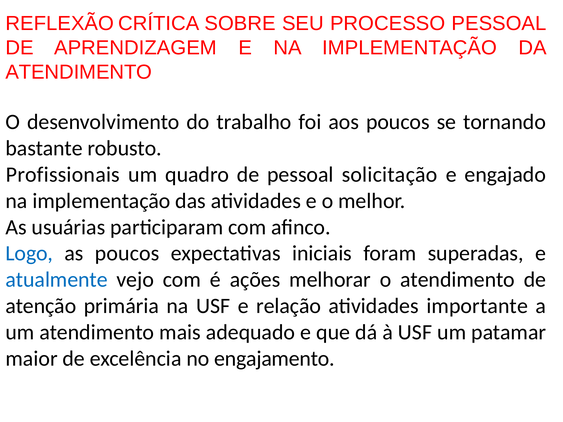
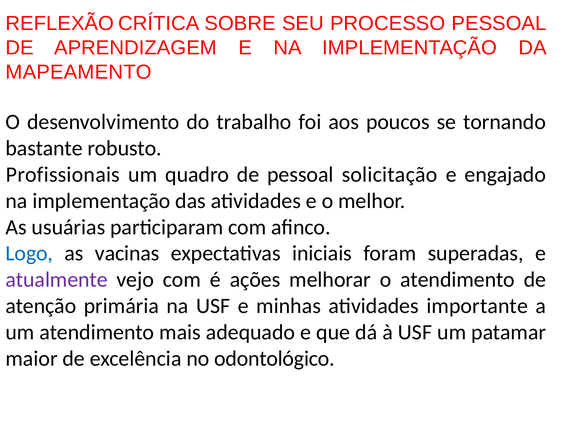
ATENDIMENTO at (79, 72): ATENDIMENTO -> MAPEAMENTO
as poucos: poucos -> vacinas
atualmente colour: blue -> purple
relação: relação -> minhas
engajamento: engajamento -> odontológico
